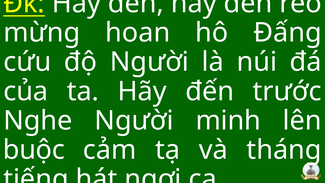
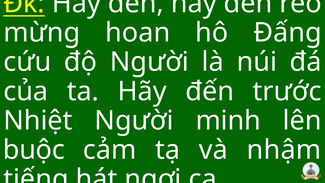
Nghe: Nghe -> Nhiệt
tháng: tháng -> nhậm
